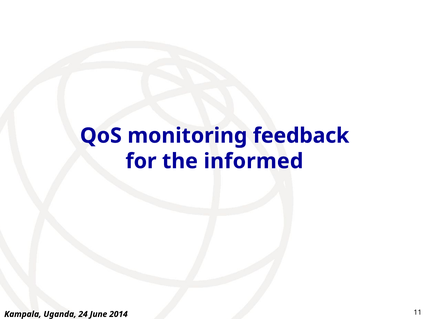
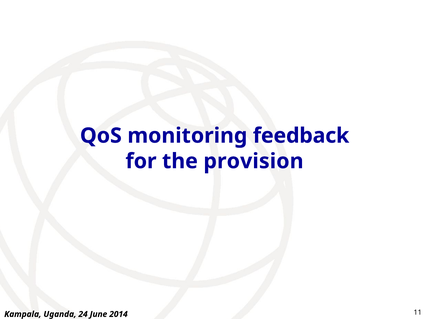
informed: informed -> provision
